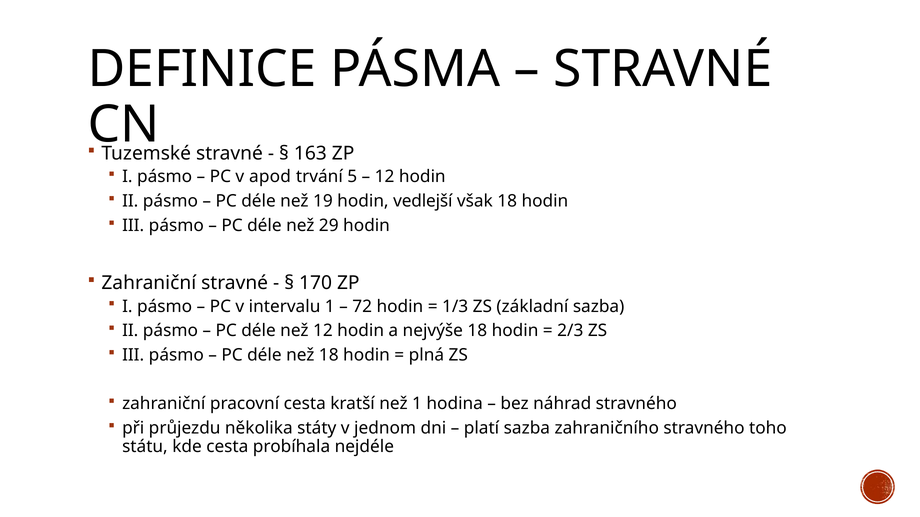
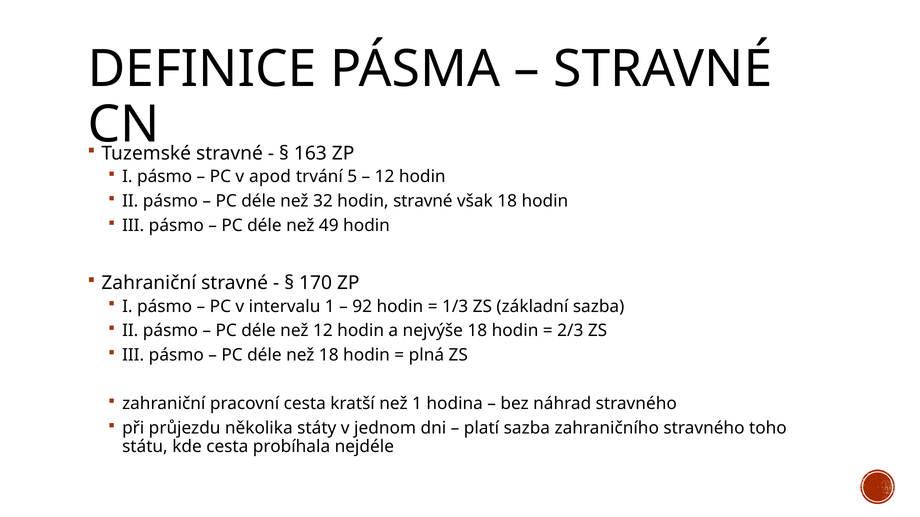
19: 19 -> 32
hodin vedlejší: vedlejší -> stravné
29: 29 -> 49
72: 72 -> 92
